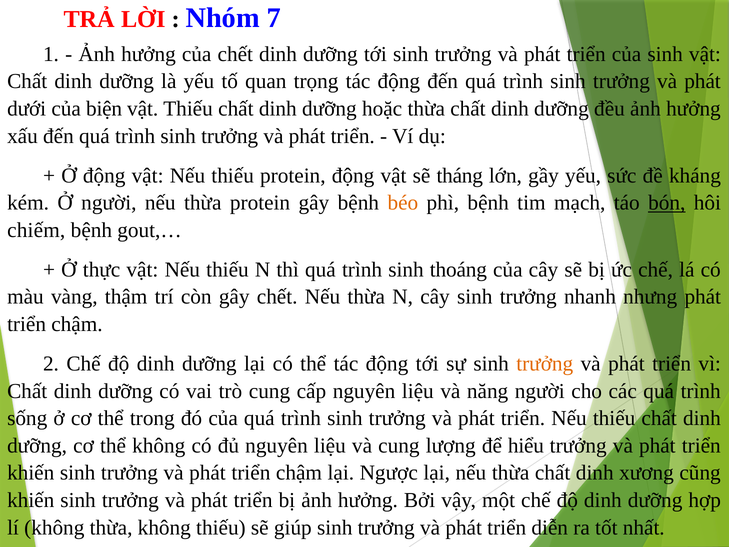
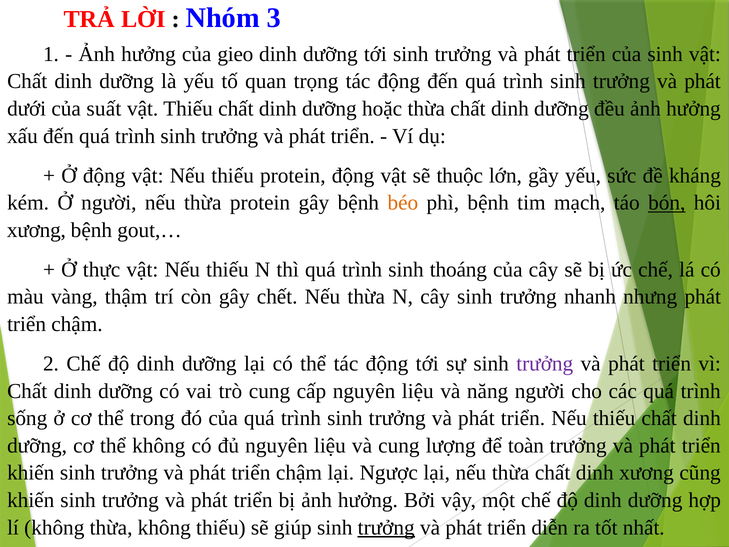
7: 7 -> 3
của chết: chết -> gieo
biện: biện -> suất
tháng: tháng -> thuộc
chiếm at (36, 230): chiếm -> xương
trưởng at (545, 364) colour: orange -> purple
hiểu: hiểu -> toàn
trưởng at (386, 527) underline: none -> present
